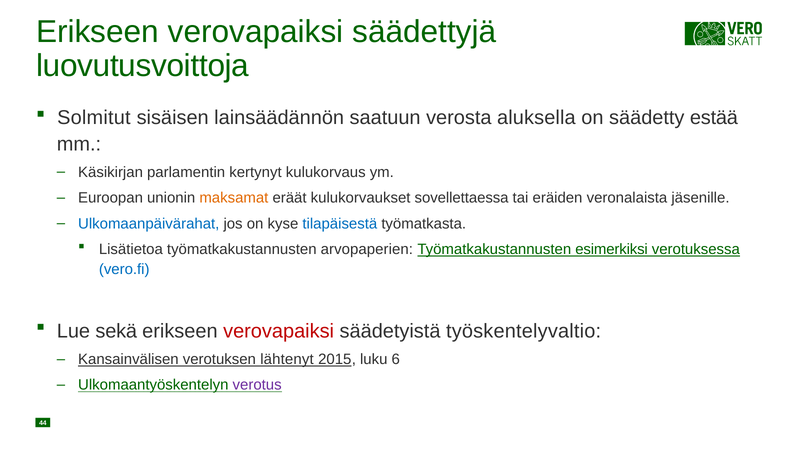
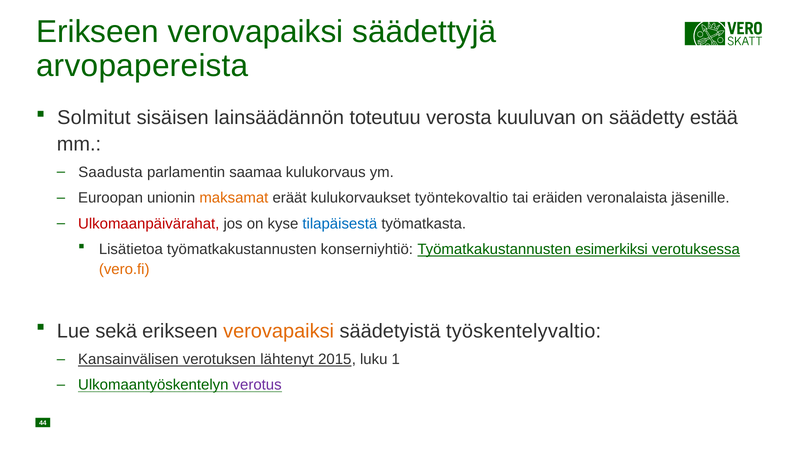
luovutusvoittoja: luovutusvoittoja -> arvopapereista
saatuun: saatuun -> toteutuu
aluksella: aluksella -> kuuluvan
Käsikirjan: Käsikirjan -> Saadusta
kertynyt: kertynyt -> saamaa
sovellettaessa: sovellettaessa -> työntekovaltio
Ulkomaanpäivärahat colour: blue -> red
arvopaperien: arvopaperien -> konserniyhtiö
vero.fi colour: blue -> orange
verovapaiksi at (279, 331) colour: red -> orange
6: 6 -> 1
